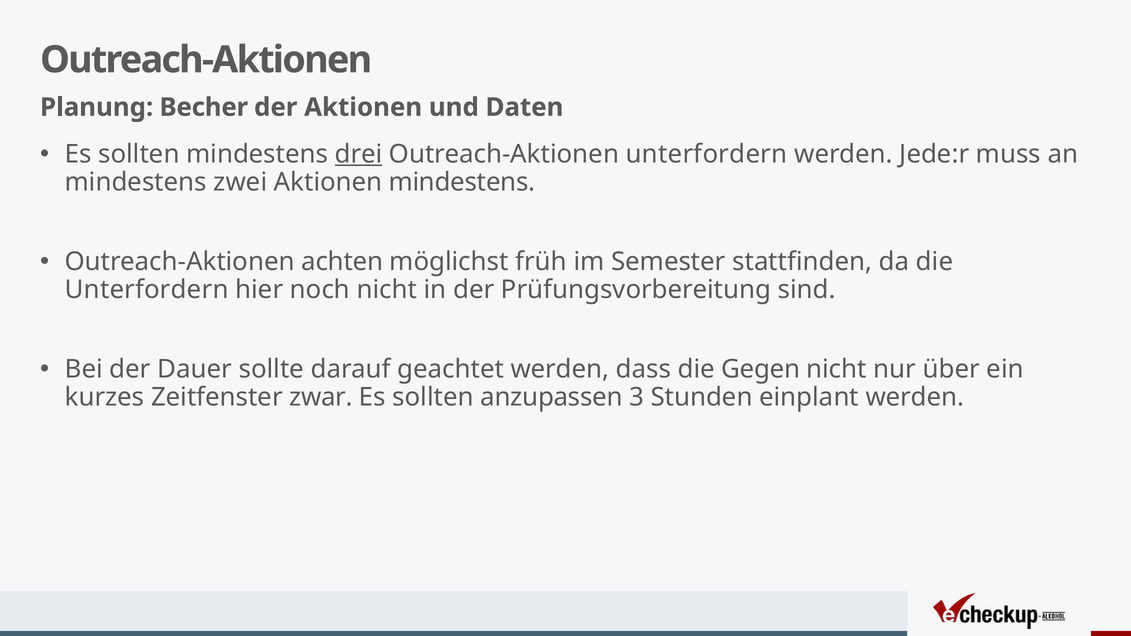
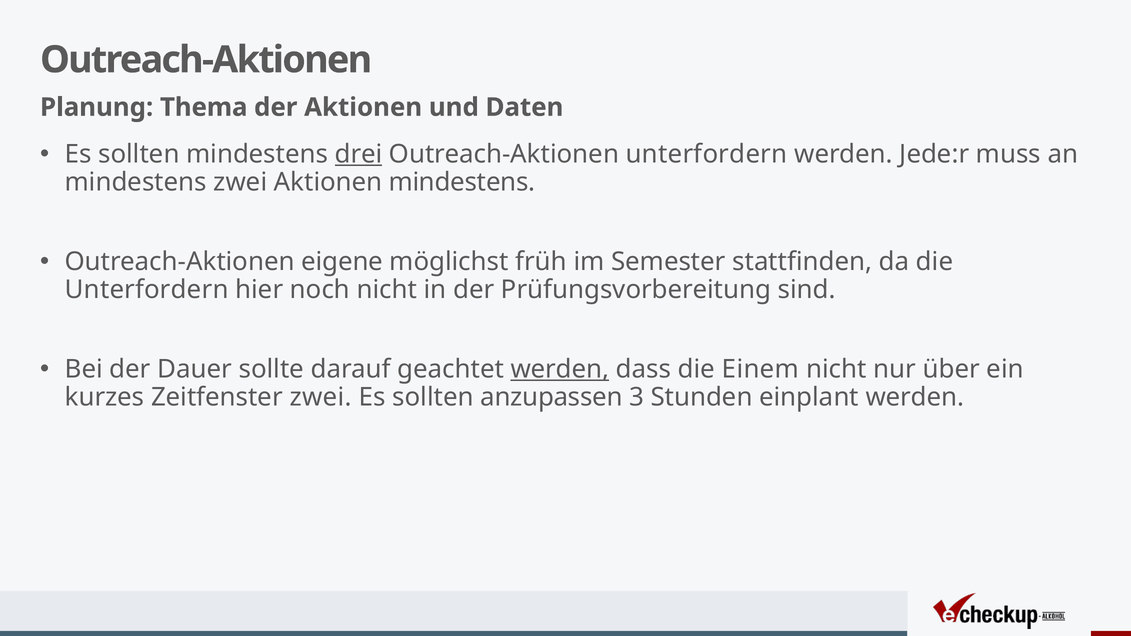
Becher: Becher -> Thema
achten: achten -> eigene
werden at (560, 369) underline: none -> present
Gegen: Gegen -> Einem
Zeitfenster zwar: zwar -> zwei
